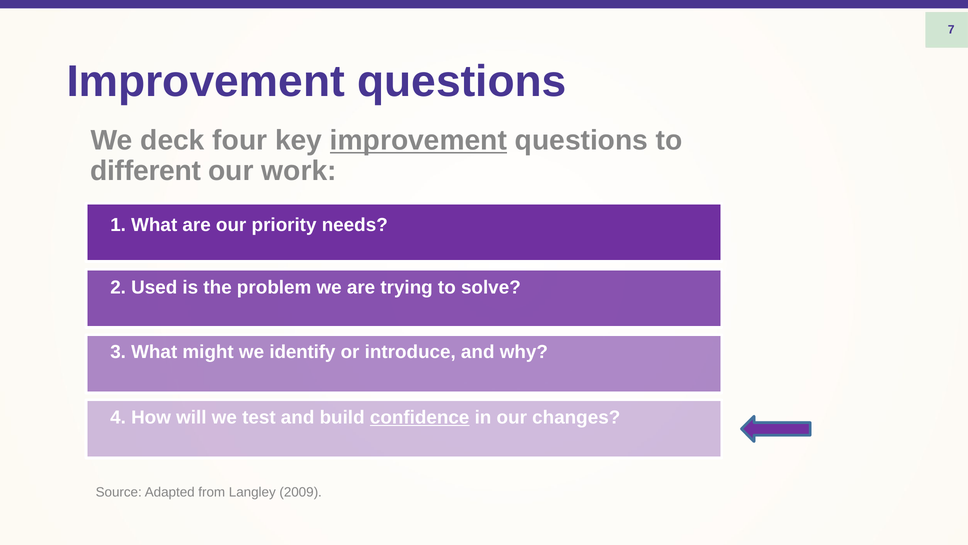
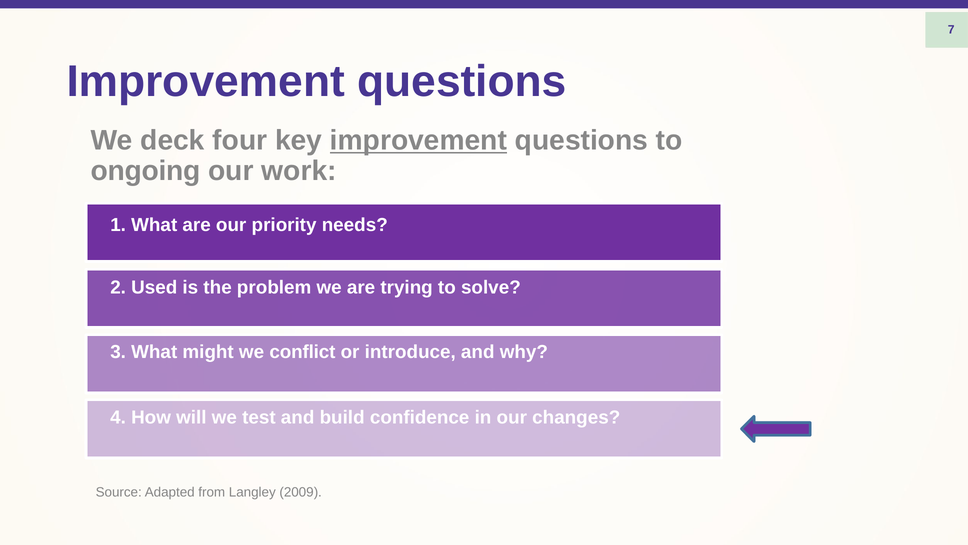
different: different -> ongoing
identify: identify -> conflict
confidence underline: present -> none
